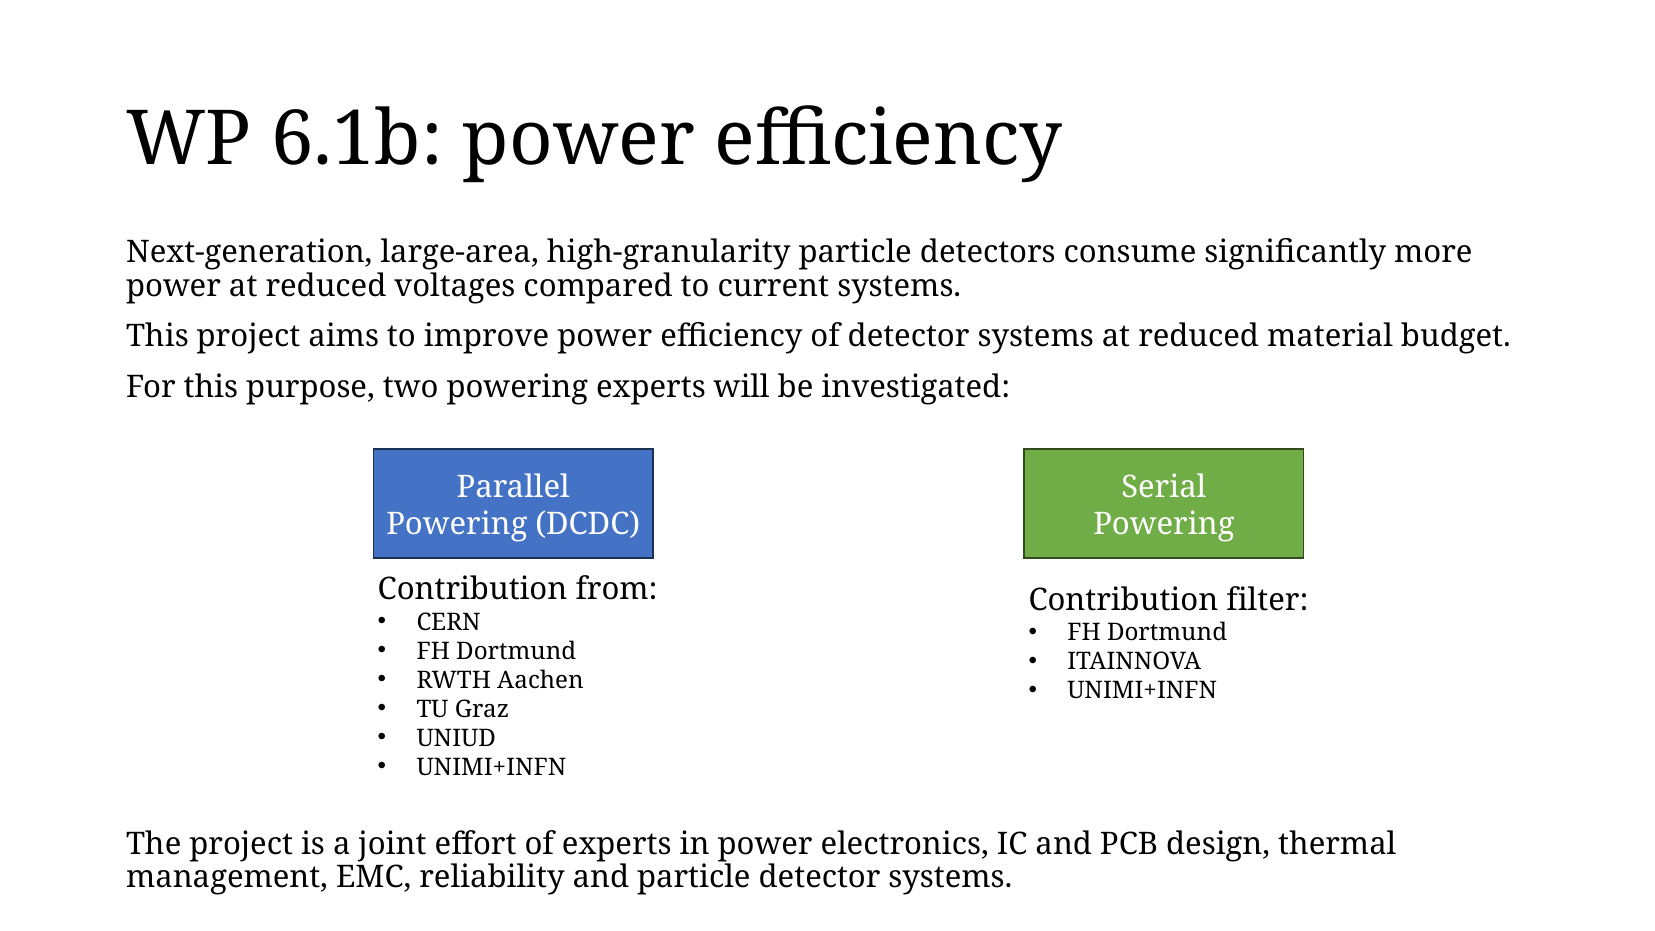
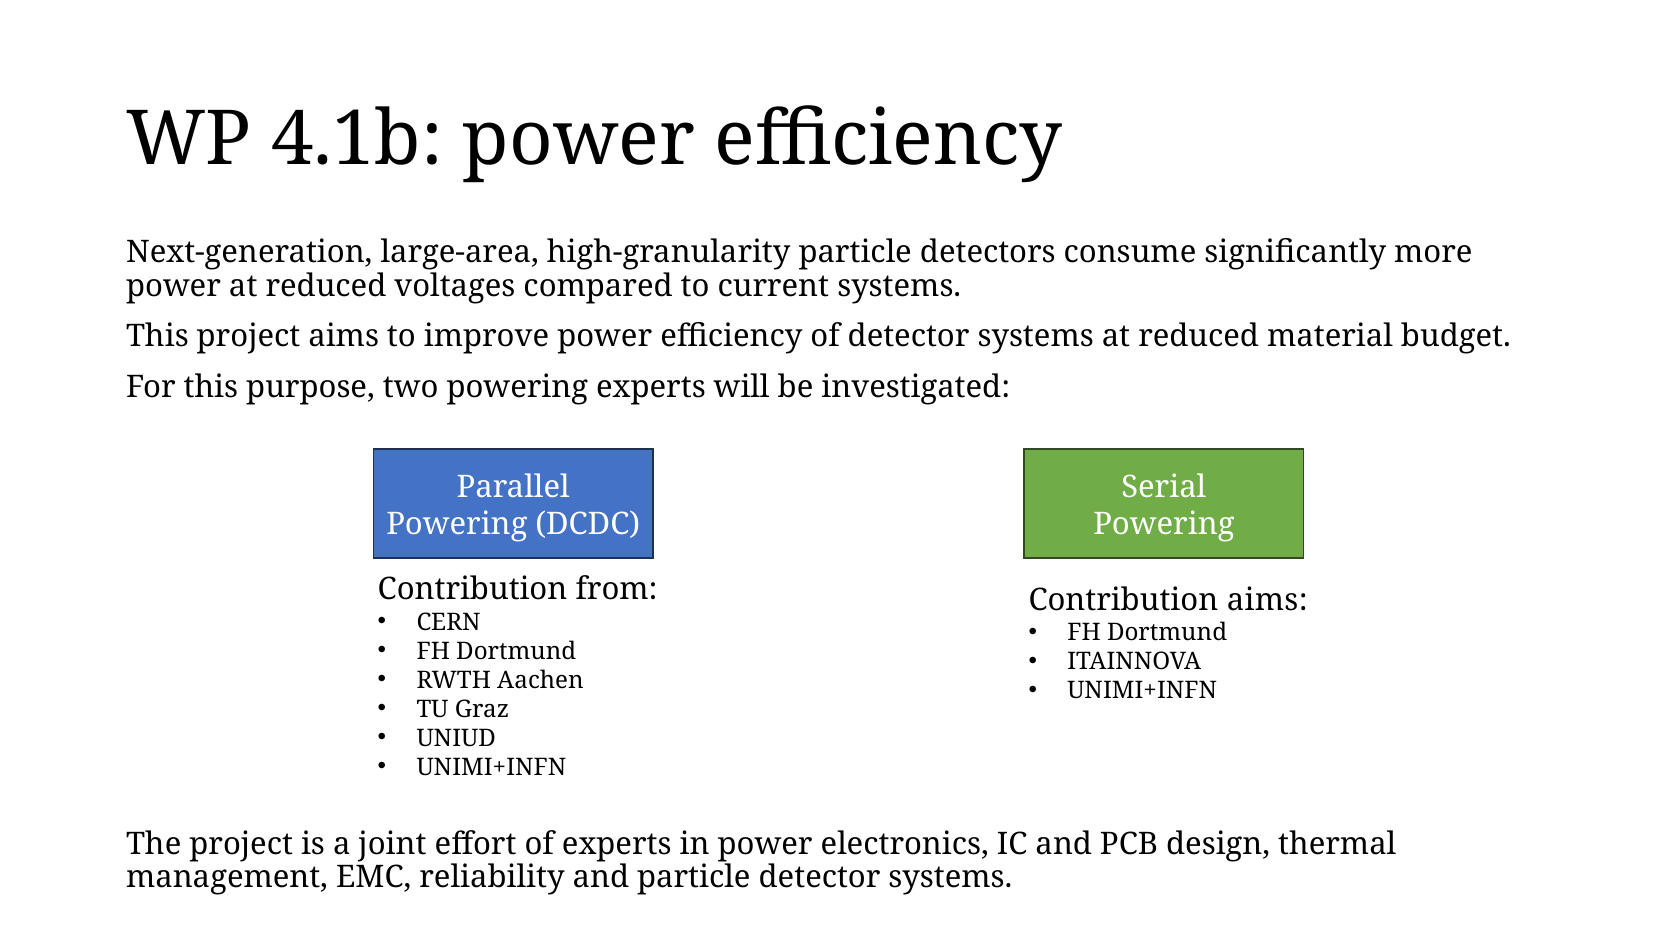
6.1b: 6.1b -> 4.1b
Contribution filter: filter -> aims
